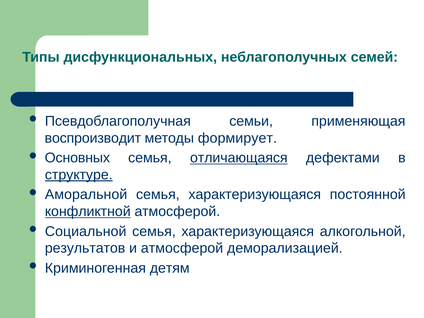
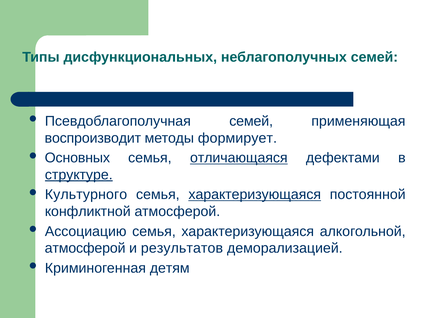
Псевдоблагополучная семьи: семьи -> семей
Аморальной: Аморальной -> Культурного
характеризующаяся at (255, 195) underline: none -> present
конфликтной underline: present -> none
Социальной: Социальной -> Ассоциацию
результатов at (85, 248): результатов -> атмосферой
и атмосферой: атмосферой -> результатов
